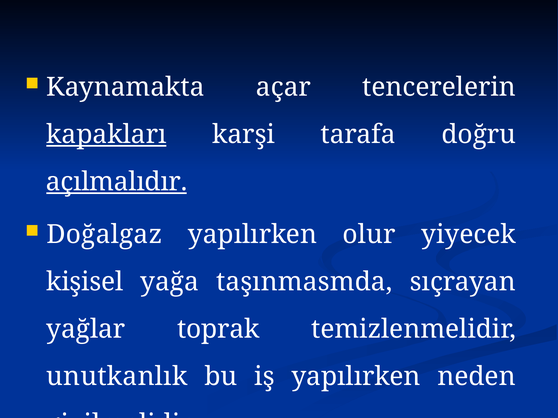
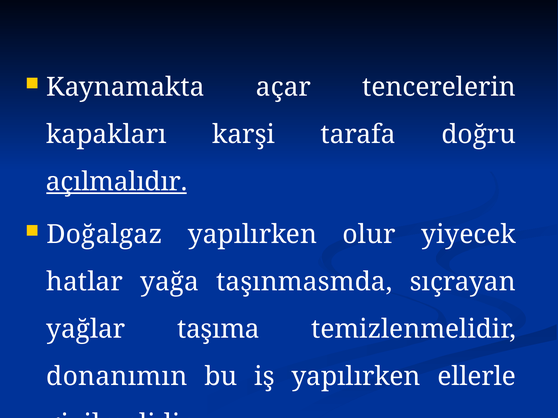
kapakları underline: present -> none
kişisel: kişisel -> hatlar
toprak: toprak -> taşıma
unutkanlık: unutkanlık -> donanımın
neden: neden -> ellerle
